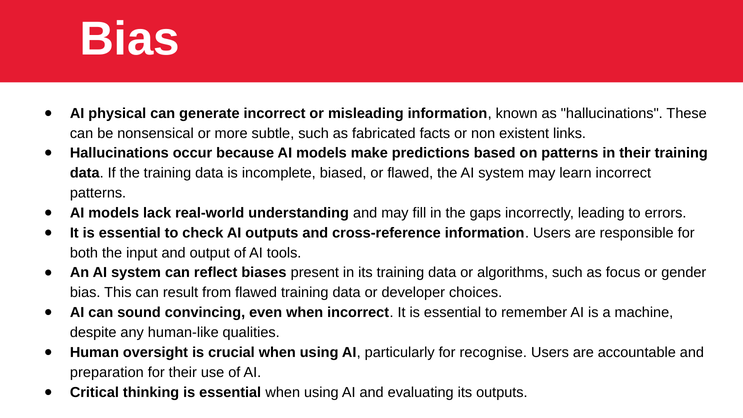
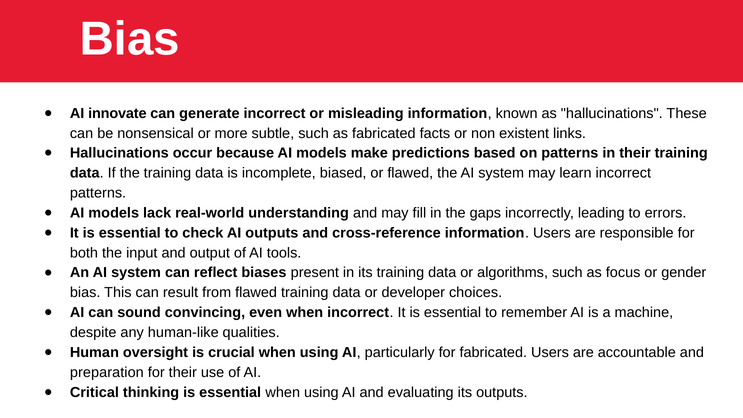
physical: physical -> innovate
for recognise: recognise -> fabricated
